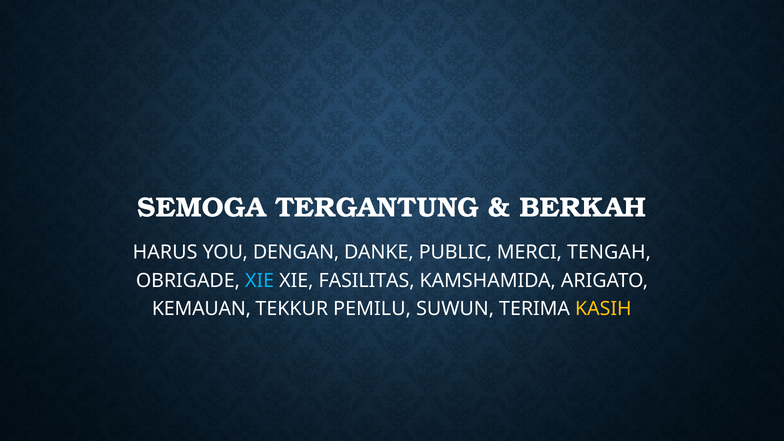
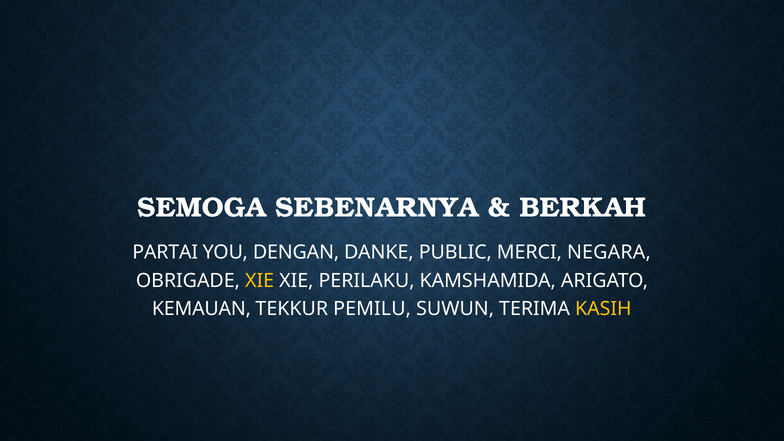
TERGANTUNG: TERGANTUNG -> SEBENARNYA
HARUS: HARUS -> PARTAI
TENGAH: TENGAH -> NEGARA
XIE at (260, 281) colour: light blue -> yellow
FASILITAS: FASILITAS -> PERILAKU
